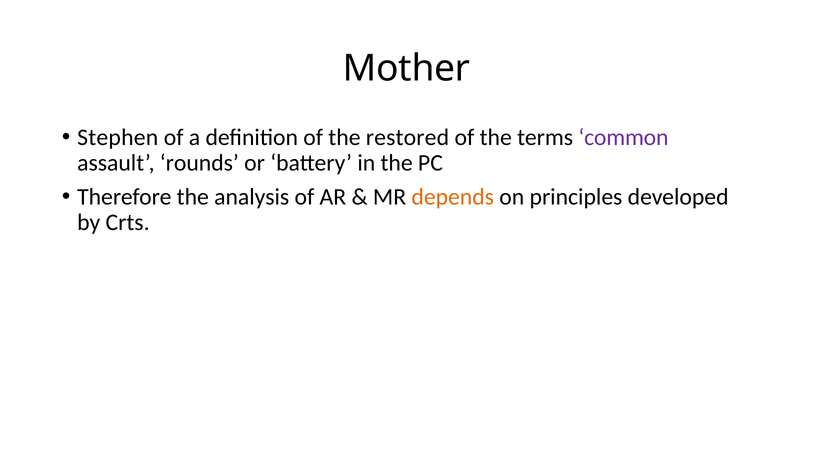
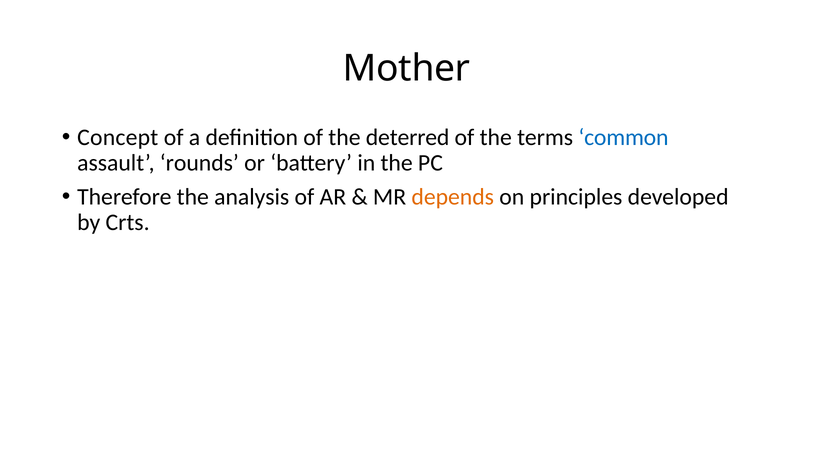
Stephen: Stephen -> Concept
restored: restored -> deterred
common colour: purple -> blue
